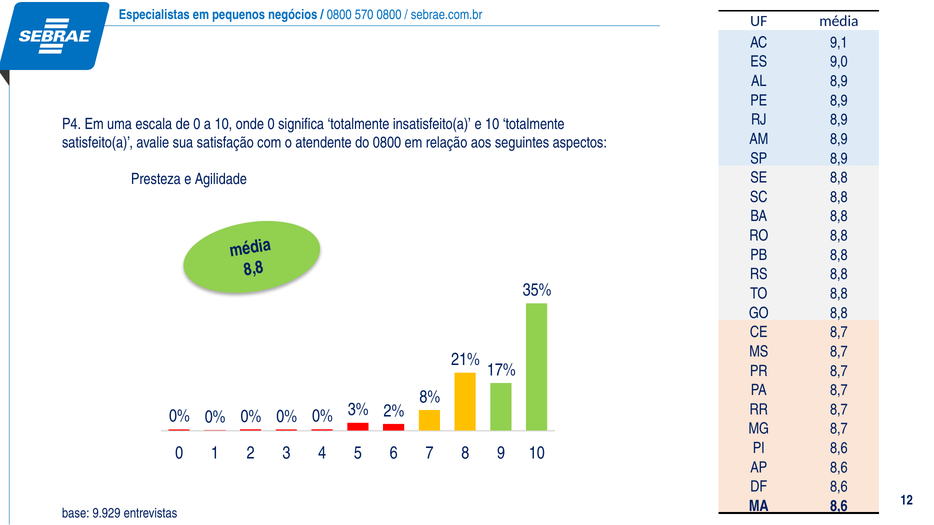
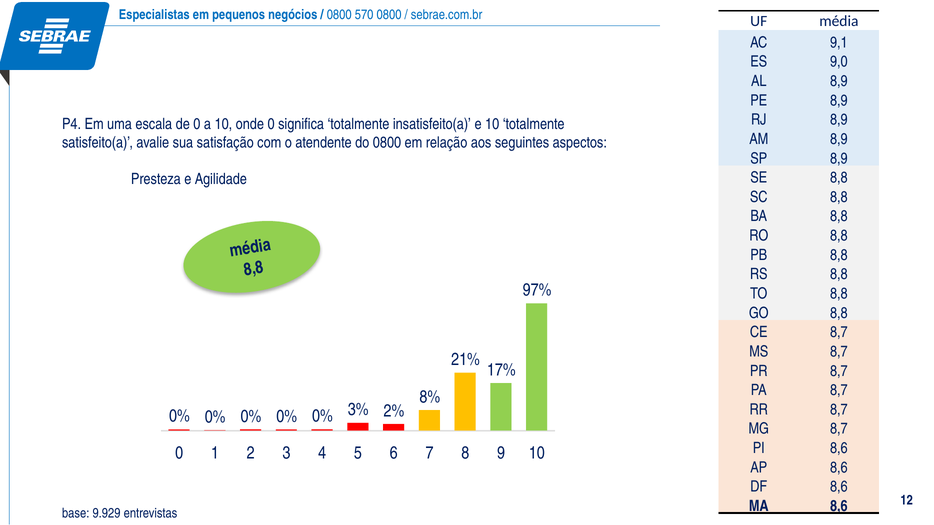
35%: 35% -> 97%
